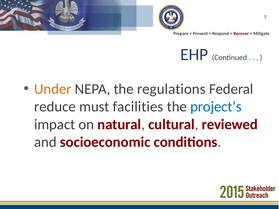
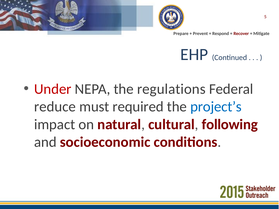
Under colour: orange -> red
facilities: facilities -> required
reviewed: reviewed -> following
